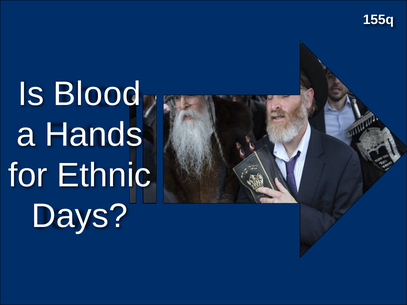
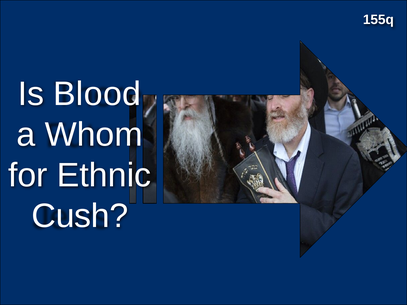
Hands: Hands -> Whom
Days: Days -> Cush
